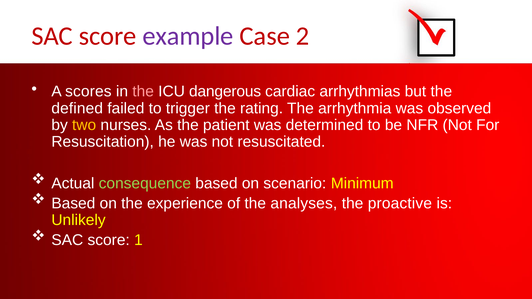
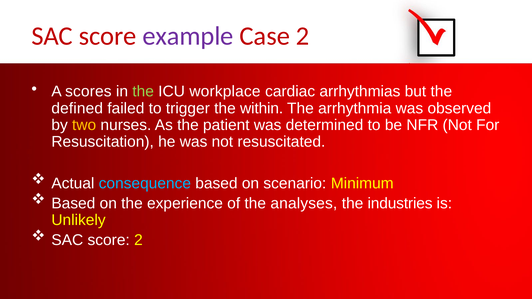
the at (143, 92) colour: pink -> light green
dangerous: dangerous -> workplace
rating: rating -> within
consequence colour: light green -> light blue
proactive: proactive -> industries
score 1: 1 -> 2
